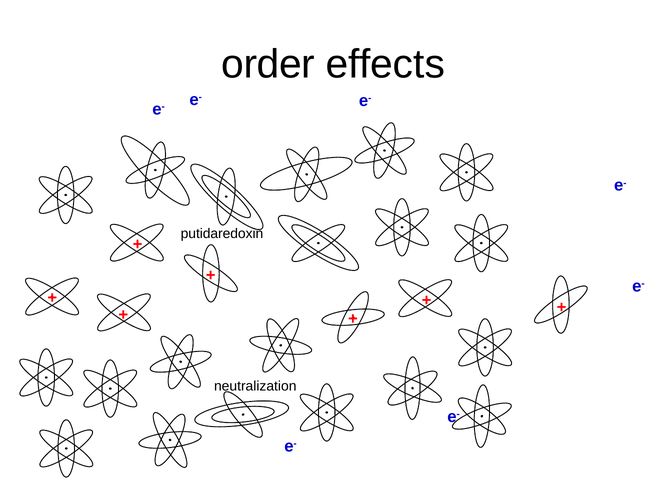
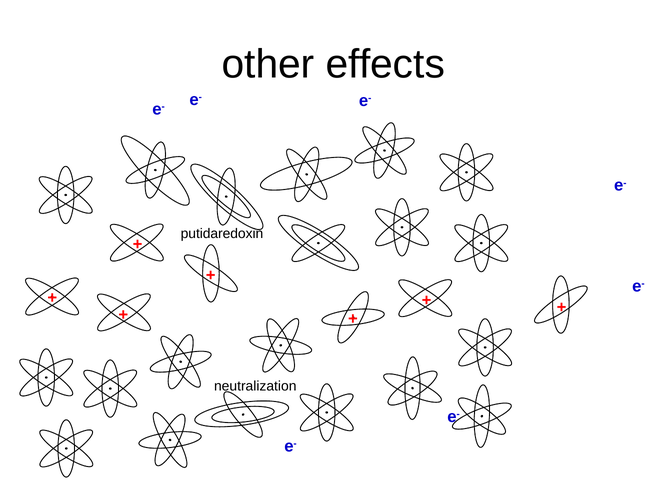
order: order -> other
